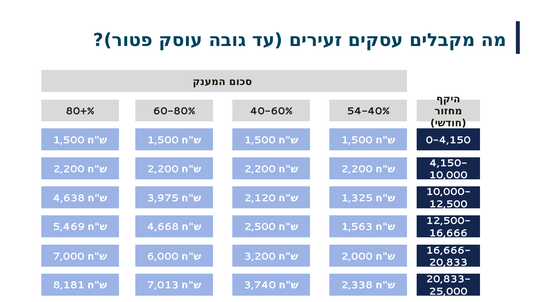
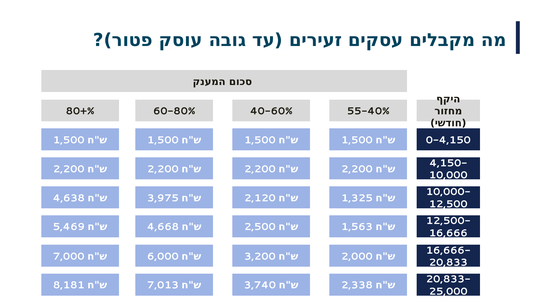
54-40%: 54-40% -> 55-40%
